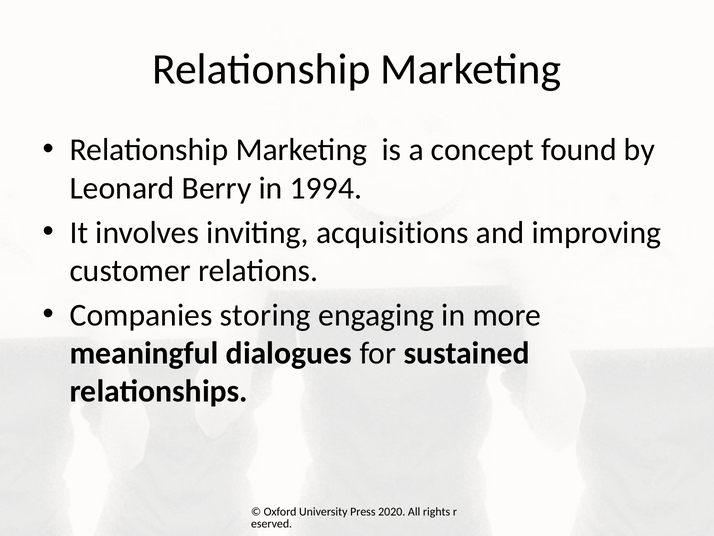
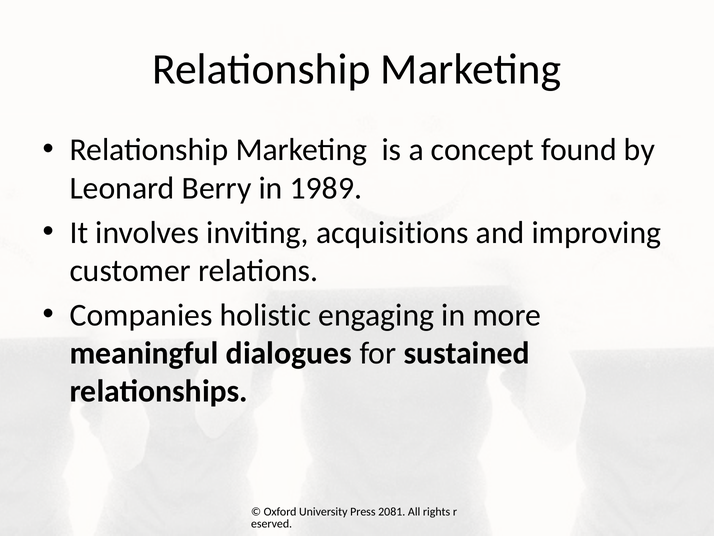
1994: 1994 -> 1989
storing: storing -> holistic
2020: 2020 -> 2081
